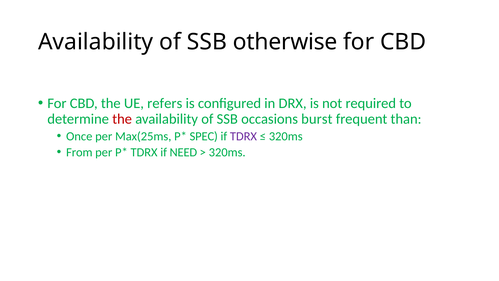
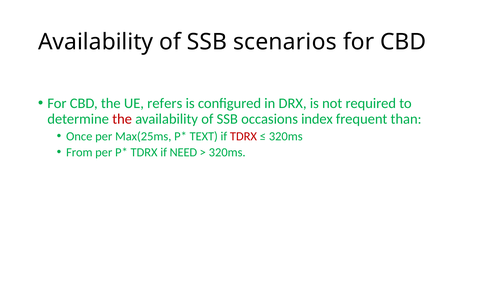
otherwise: otherwise -> scenarios
burst: burst -> index
SPEC: SPEC -> TEXT
TDRX at (243, 136) colour: purple -> red
